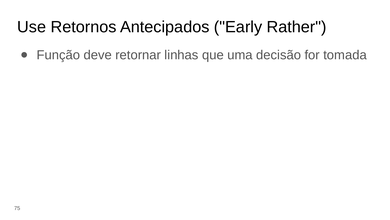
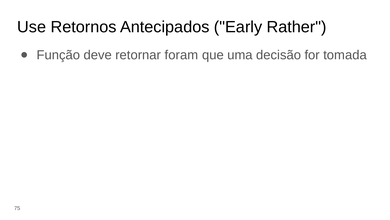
linhas: linhas -> foram
